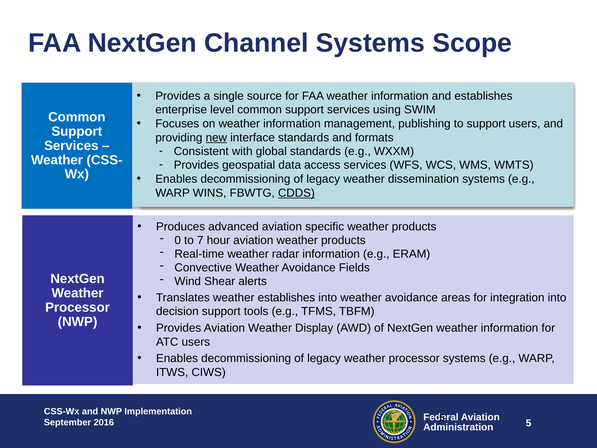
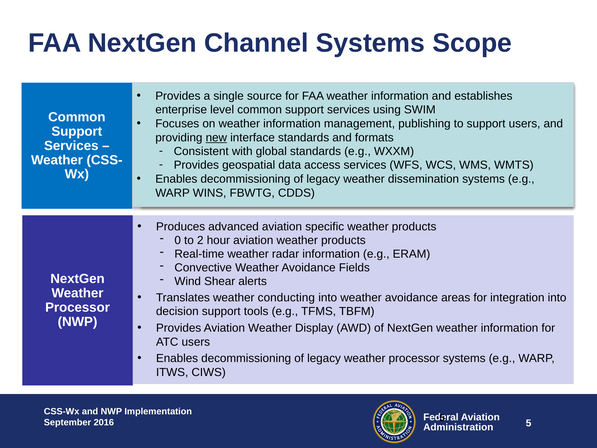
CDDS underline: present -> none
7: 7 -> 2
weather establishes: establishes -> conducting
